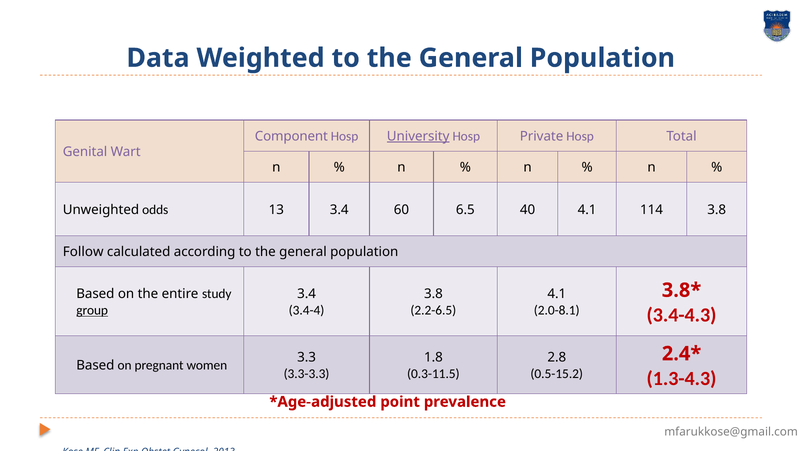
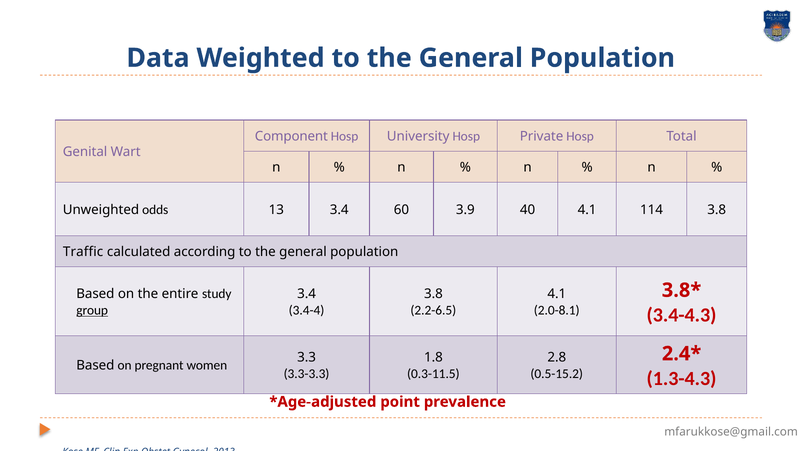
University underline: present -> none
6.5: 6.5 -> 3.9
Follow: Follow -> Traffic
